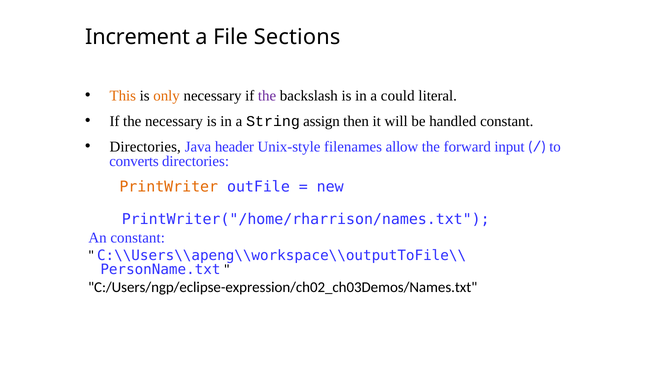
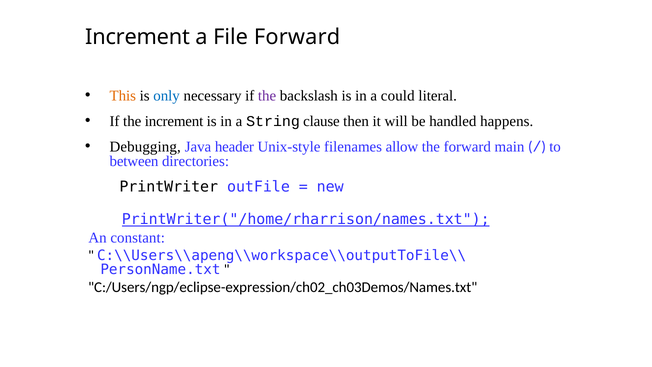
File Sections: Sections -> Forward
only colour: orange -> blue
the necessary: necessary -> increment
assign: assign -> clause
handled constant: constant -> happens
Directories at (145, 147): Directories -> Debugging
input: input -> main
converts: converts -> between
PrintWriter colour: orange -> black
PrintWriter("/home/rharrison/names.txt underline: none -> present
